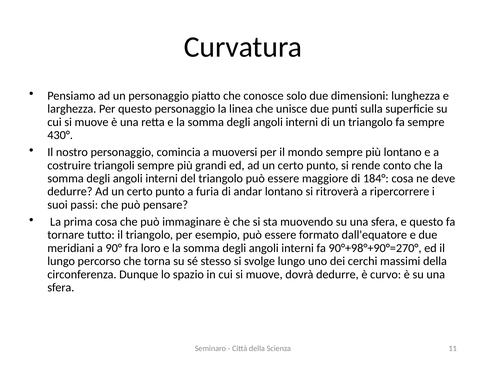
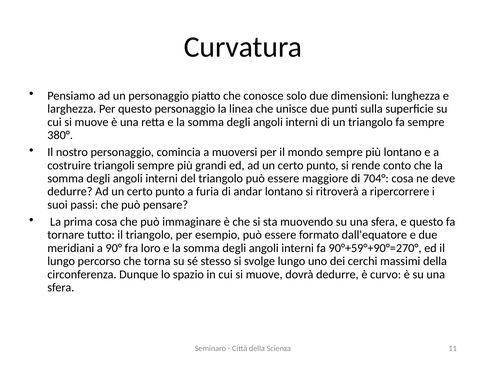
430°: 430° -> 380°
184°: 184° -> 704°
90°+98°+90°=270°: 90°+98°+90°=270° -> 90°+59°+90°=270°
